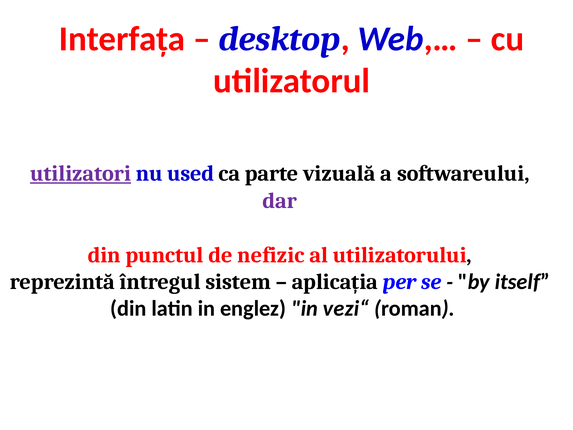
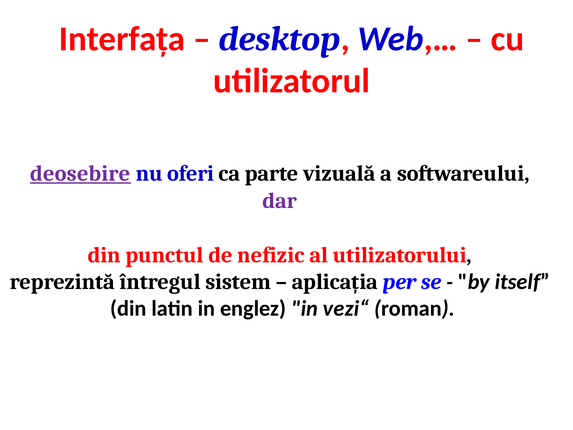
utilizatori: utilizatori -> deosebire
used: used -> oferi
